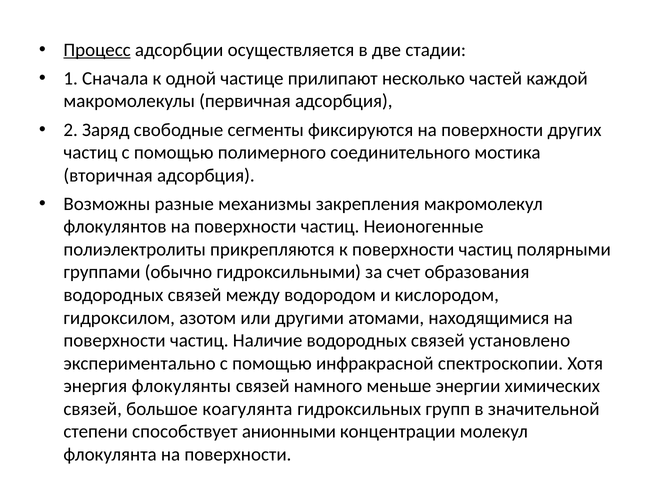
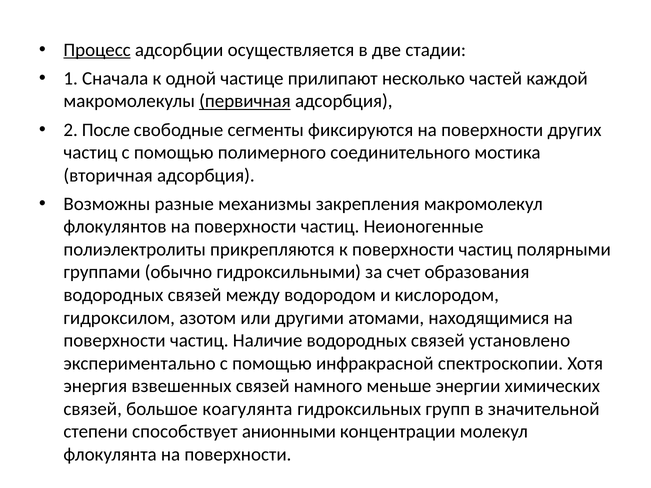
первичная underline: none -> present
Заряд: Заряд -> После
флокулянты: флокулянты -> взвешенных
